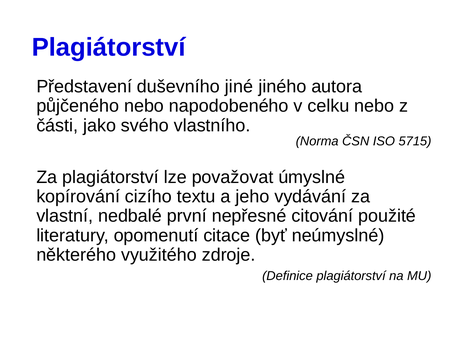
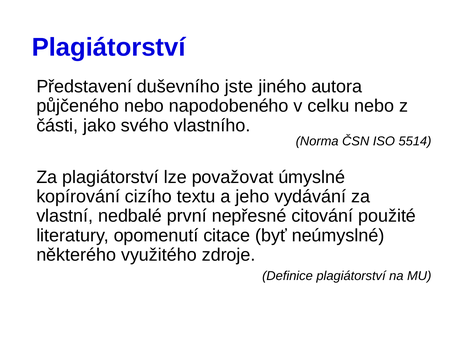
jiné: jiné -> jste
5715: 5715 -> 5514
